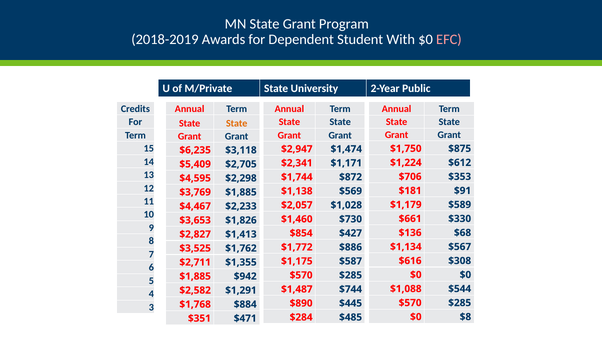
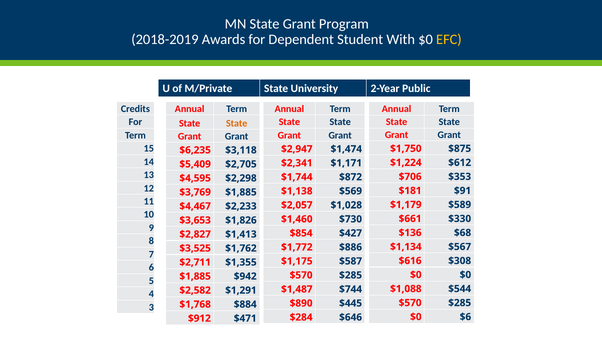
EFC colour: pink -> yellow
$8: $8 -> $6
$485: $485 -> $646
$351: $351 -> $912
